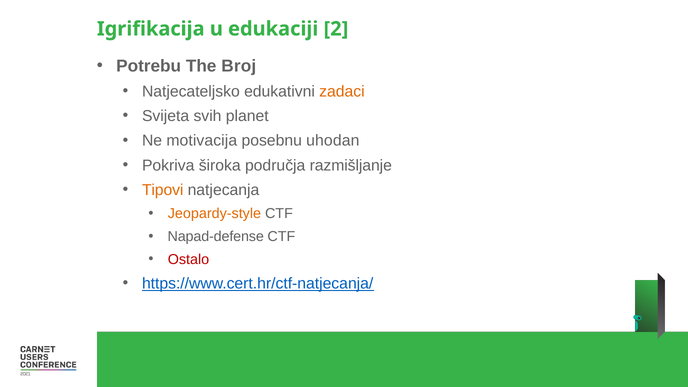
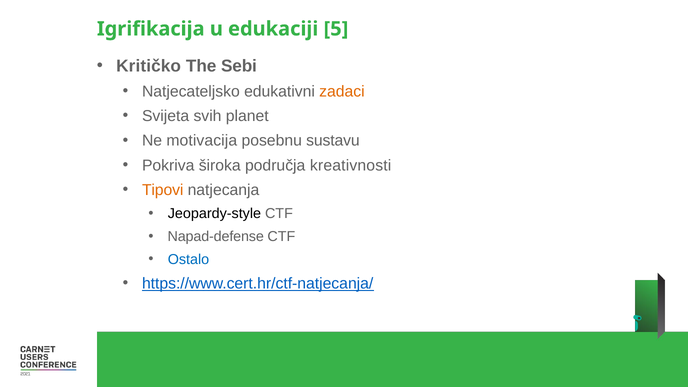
2: 2 -> 5
Potrebu: Potrebu -> Kritičko
Broj: Broj -> Sebi
uhodan: uhodan -> sustavu
razmišljanje: razmišljanje -> kreativnosti
Jeopardy-style colour: orange -> black
Ostalo colour: red -> blue
